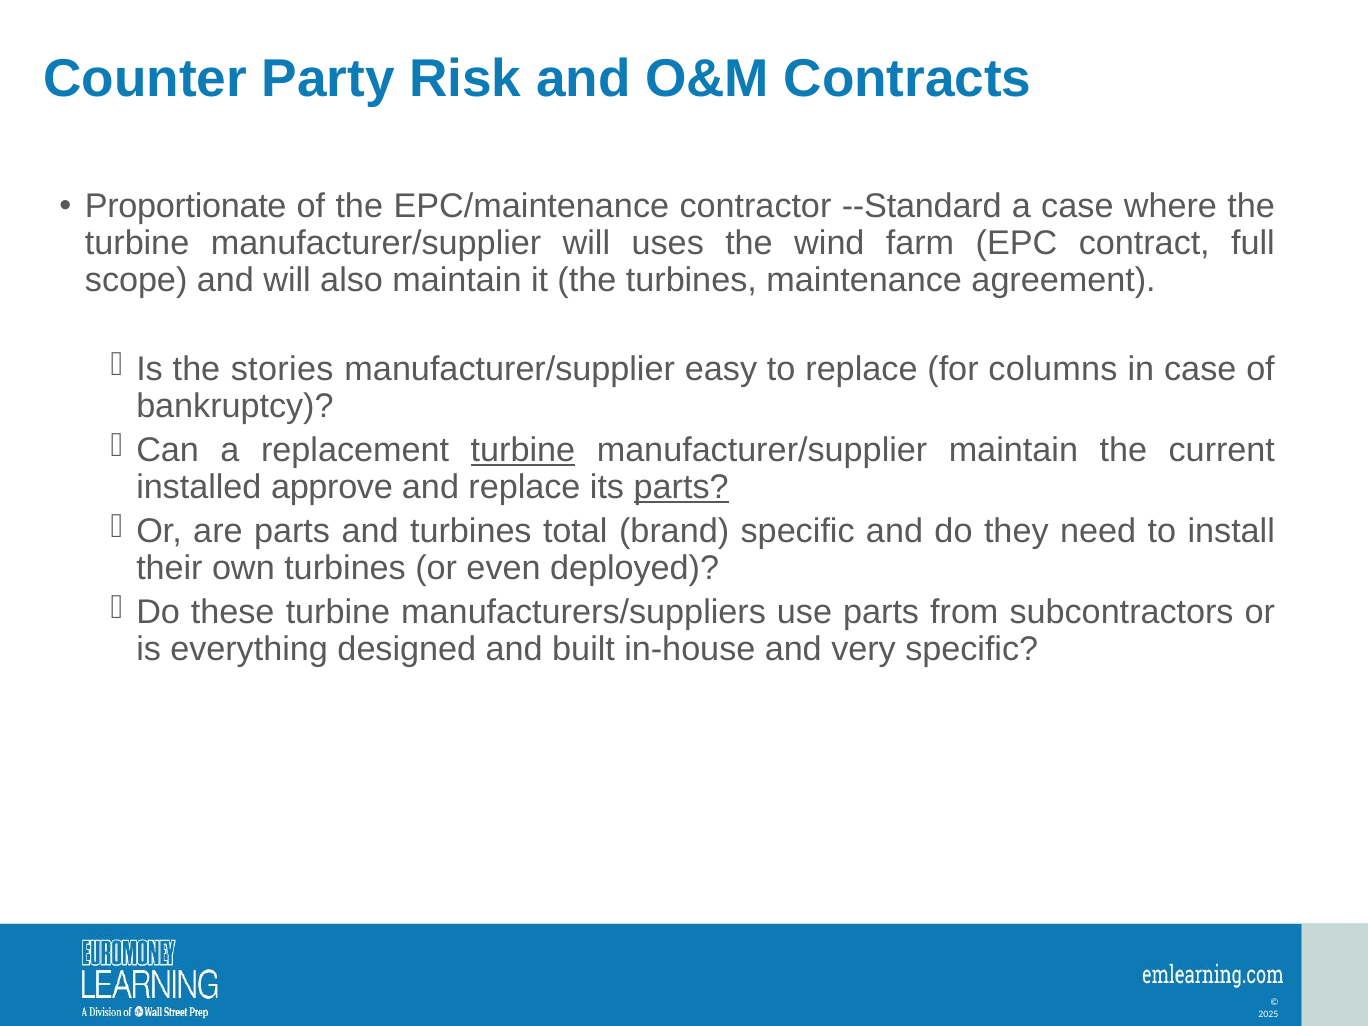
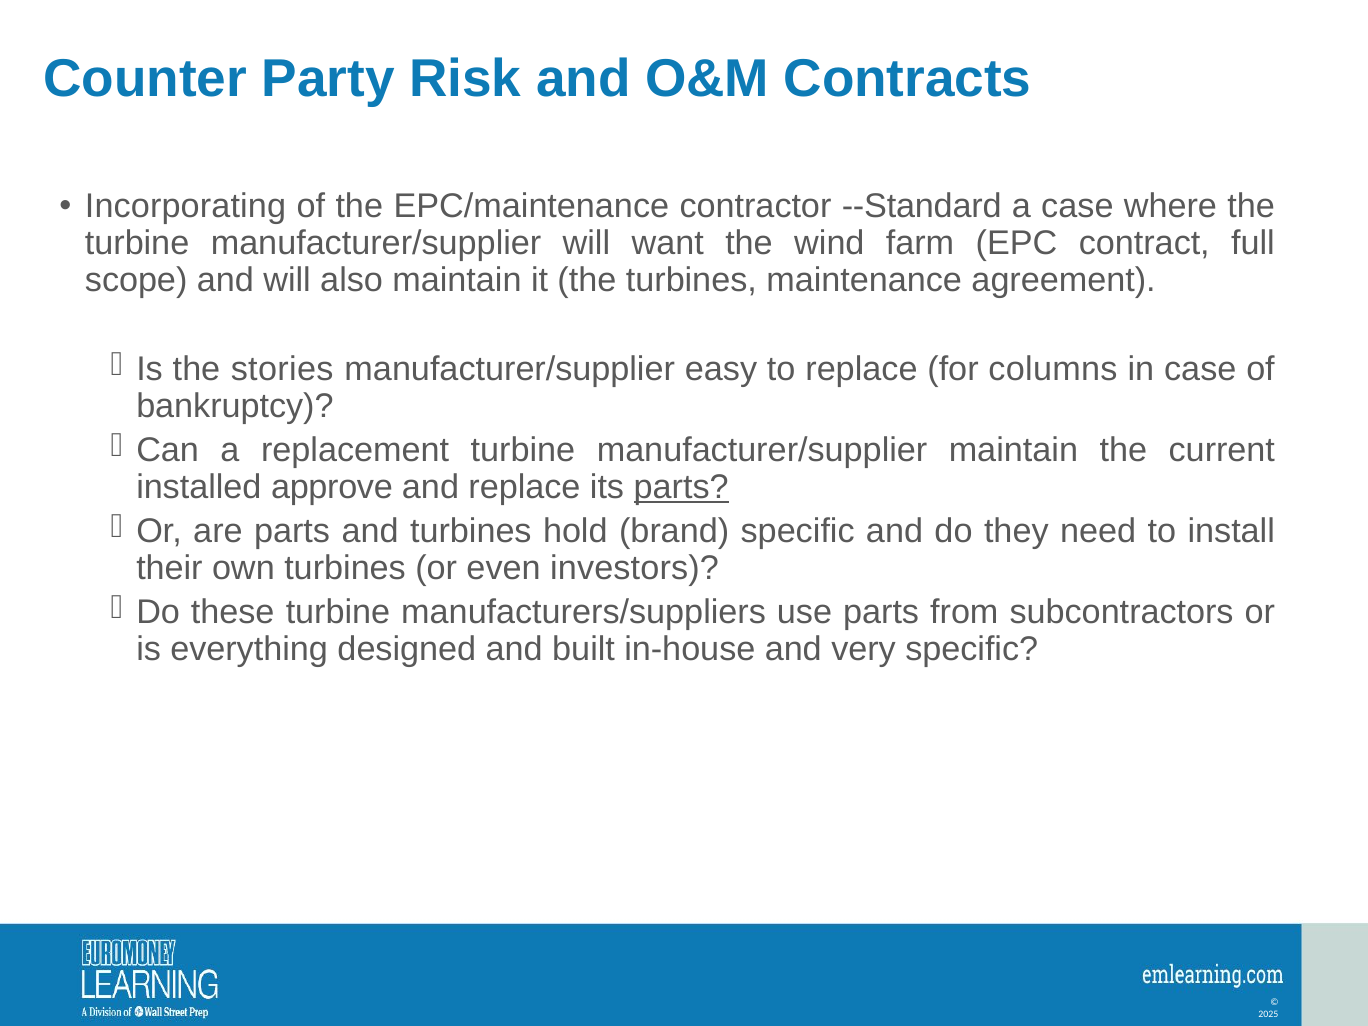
Proportionate: Proportionate -> Incorporating
uses: uses -> want
turbine at (523, 450) underline: present -> none
total: total -> hold
deployed: deployed -> investors
